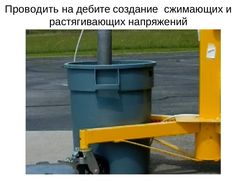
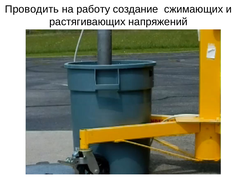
дебите: дебите -> работу
